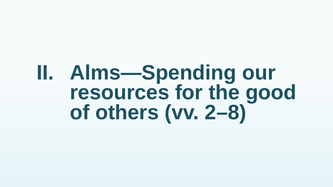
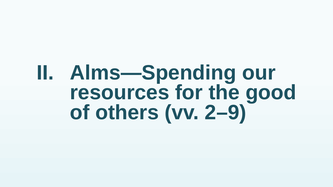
2–8: 2–8 -> 2–9
